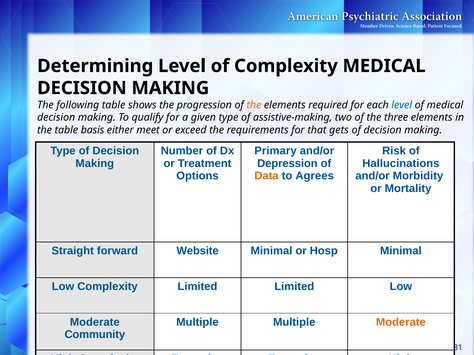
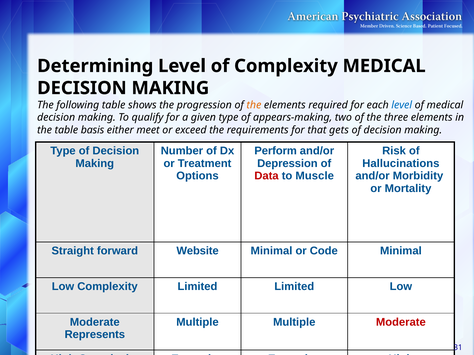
assistive-making: assistive-making -> appears-making
Primary: Primary -> Perform
Data colour: orange -> red
Agrees: Agrees -> Muscle
Hosp: Hosp -> Code
Moderate at (401, 322) colour: orange -> red
Community: Community -> Represents
